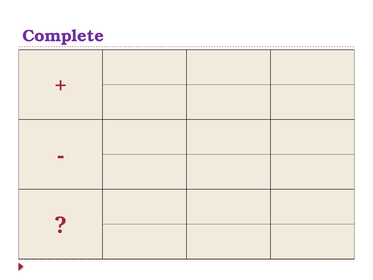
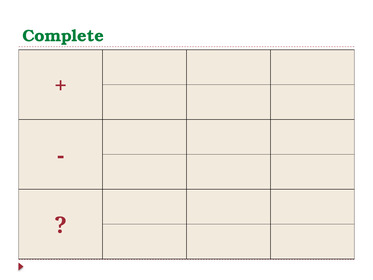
Complete colour: purple -> green
